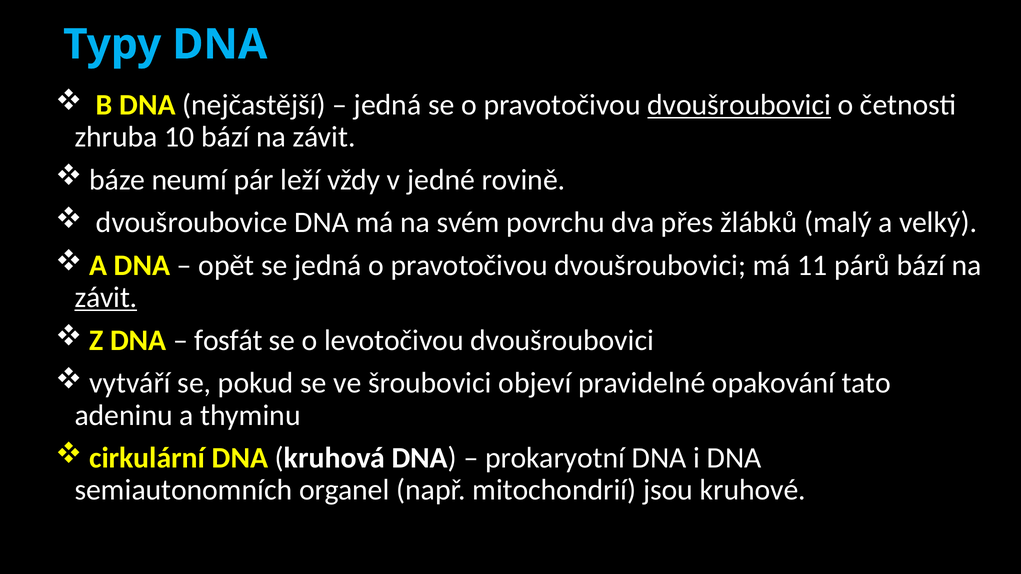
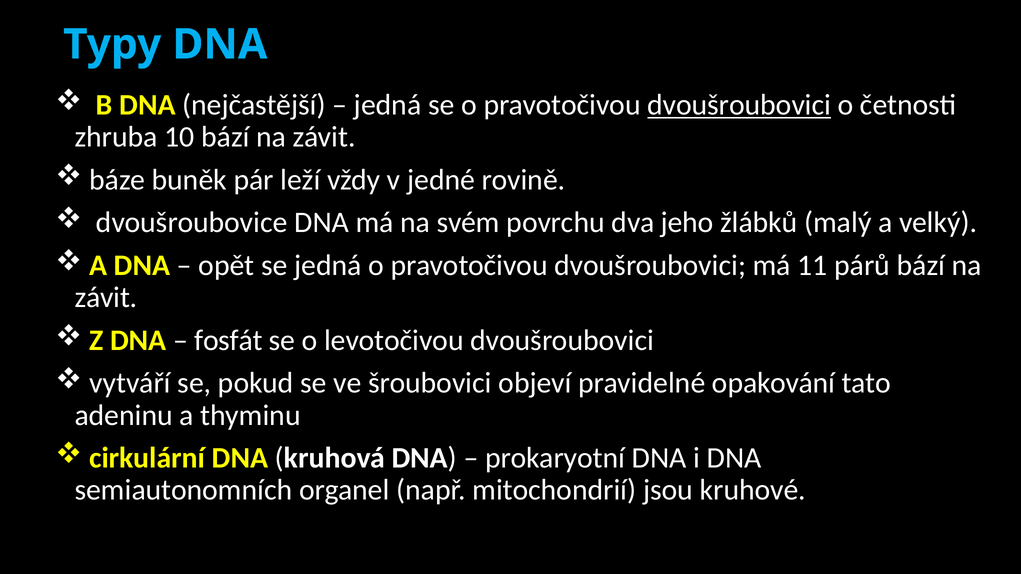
neumí: neumí -> buněk
přes: přes -> jeho
závit at (106, 298) underline: present -> none
